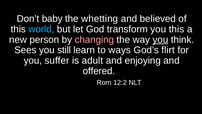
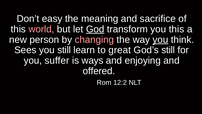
baby: baby -> easy
whetting: whetting -> meaning
believed: believed -> sacrifice
world colour: light blue -> pink
God underline: none -> present
ways: ways -> great
God’s flirt: flirt -> still
adult: adult -> ways
